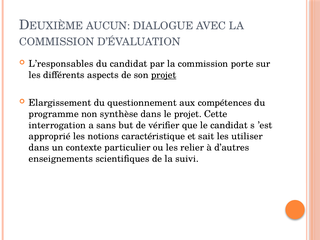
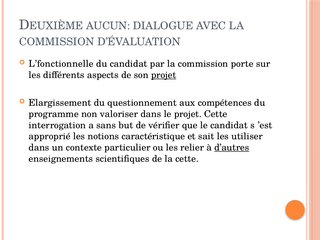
L’responsables: L’responsables -> L’fonctionnelle
synthèse: synthèse -> valoriser
d’autres underline: none -> present
la suivi: suivi -> cette
